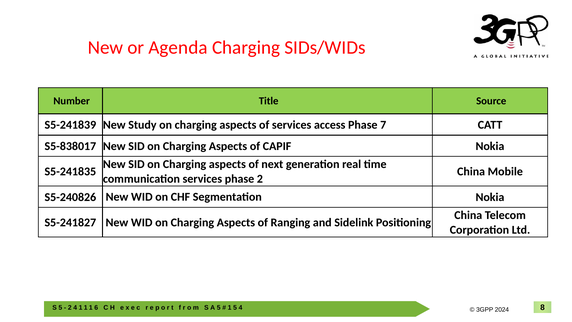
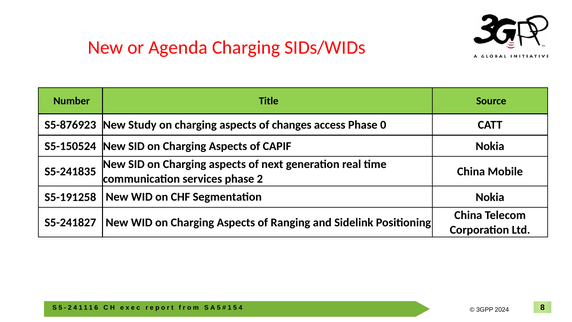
S5-241839: S5-241839 -> S5-876923
of services: services -> changes
7: 7 -> 0
S5-838017: S5-838017 -> S5-150524
S5-240826: S5-240826 -> S5-191258
